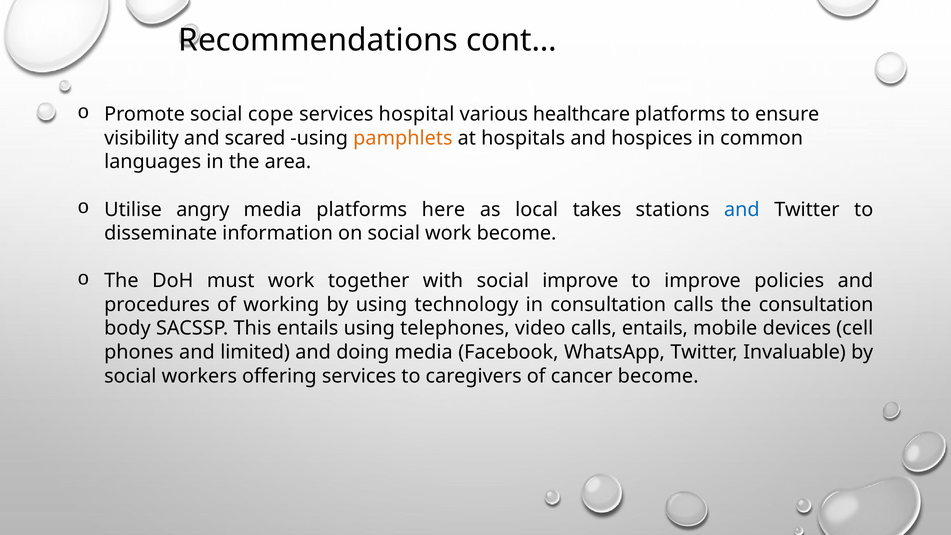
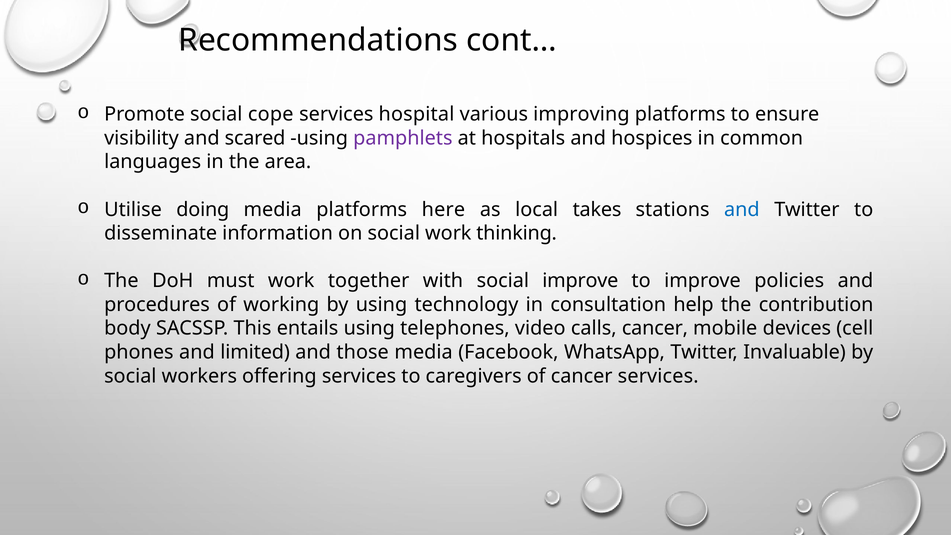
healthcare: healthcare -> improving
pamphlets colour: orange -> purple
angry: angry -> doing
work become: become -> thinking
consultation calls: calls -> help
the consultation: consultation -> contribution
calls entails: entails -> cancer
doing: doing -> those
cancer become: become -> services
